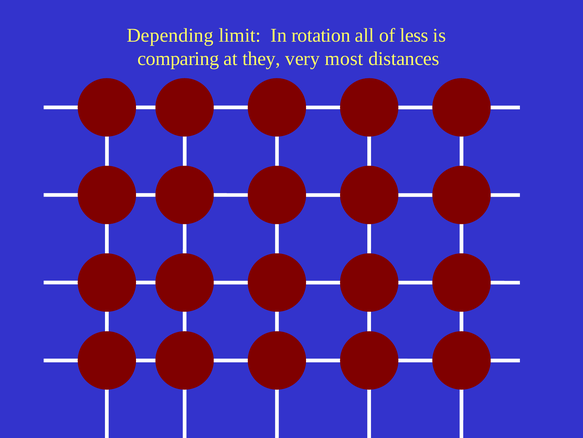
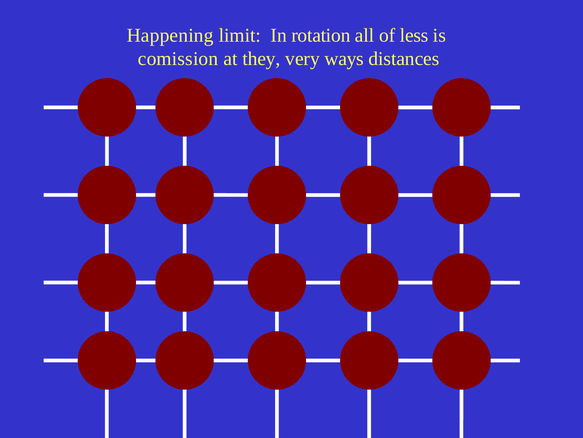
Depending: Depending -> Happening
comparing: comparing -> comission
most: most -> ways
